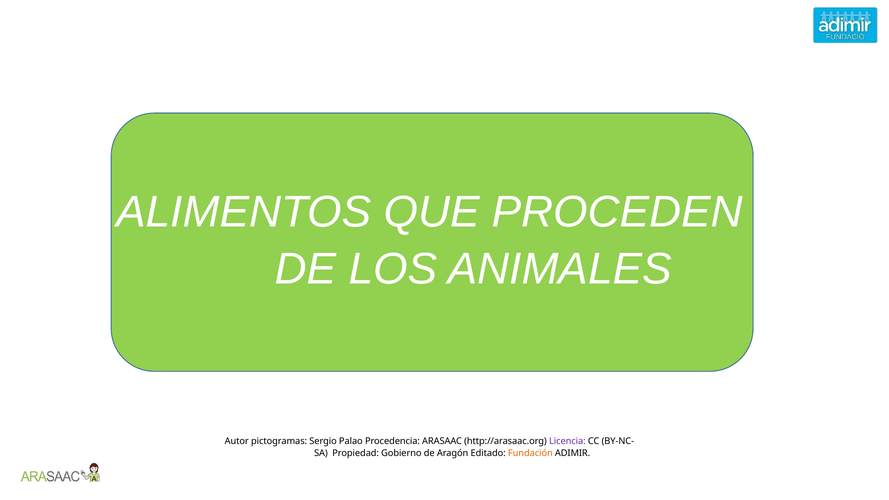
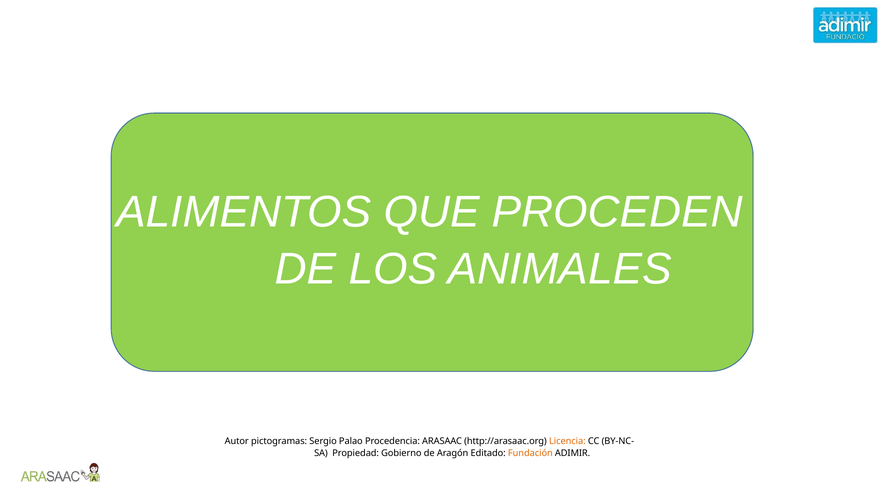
Licencia colour: purple -> orange
